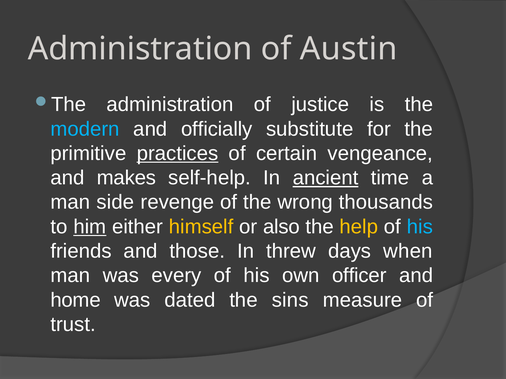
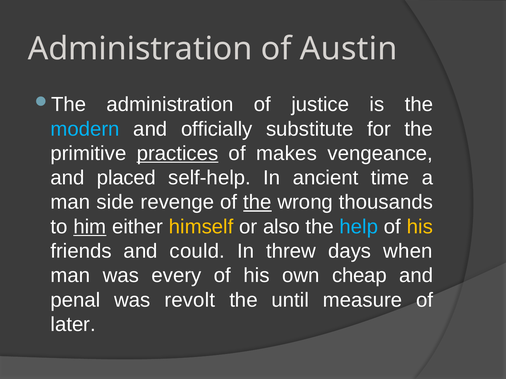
certain: certain -> makes
makes: makes -> placed
ancient underline: present -> none
the at (257, 203) underline: none -> present
help colour: yellow -> light blue
his at (420, 227) colour: light blue -> yellow
those: those -> could
officer: officer -> cheap
home: home -> penal
dated: dated -> revolt
sins: sins -> until
trust: trust -> later
